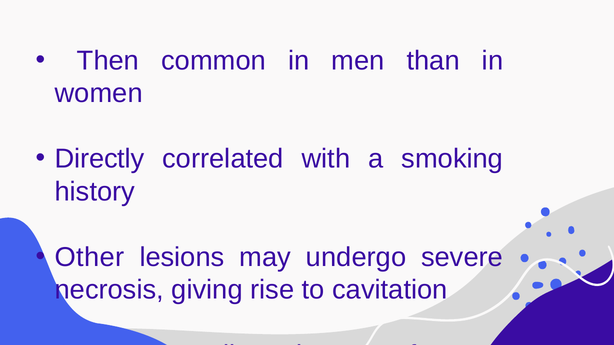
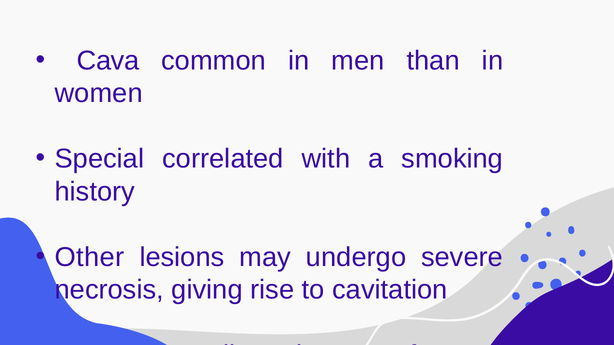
Then at (108, 61): Then -> Cava
Directly: Directly -> Special
